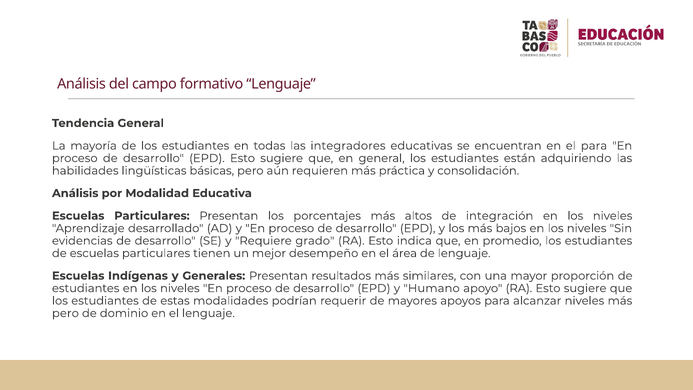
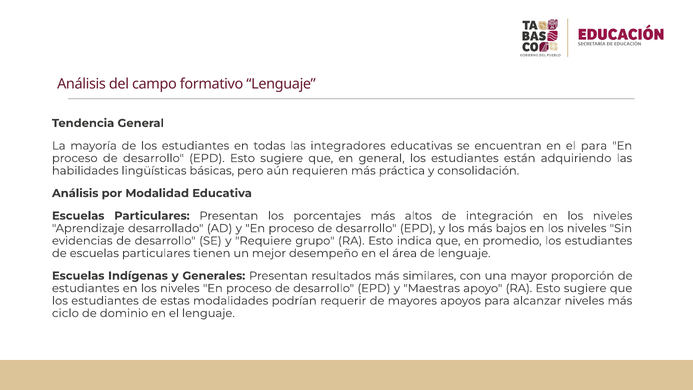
grado: grado -> grupo
Humano: Humano -> Maestras
pero at (65, 313): pero -> ciclo
